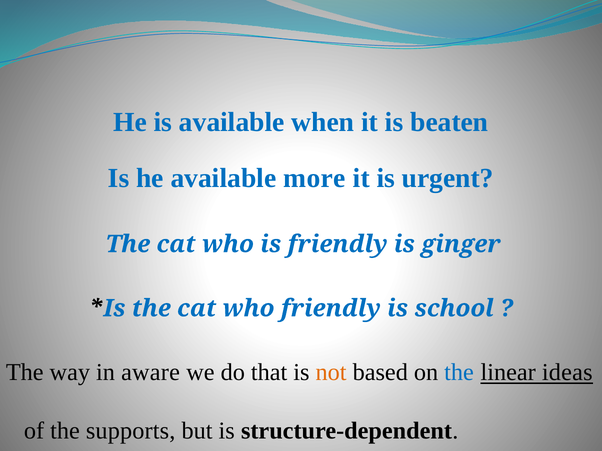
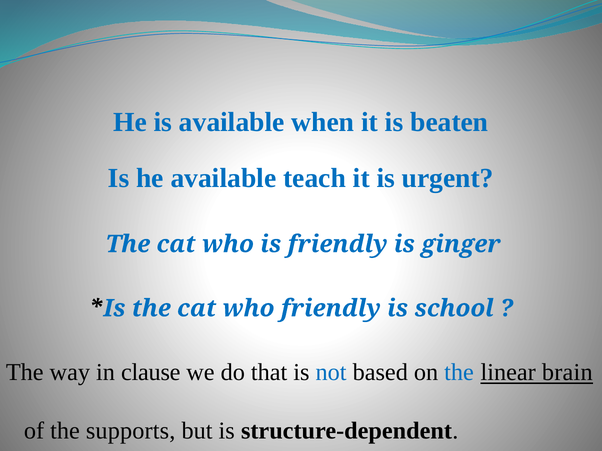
more: more -> teach
aware: aware -> clause
not colour: orange -> blue
ideas: ideas -> brain
